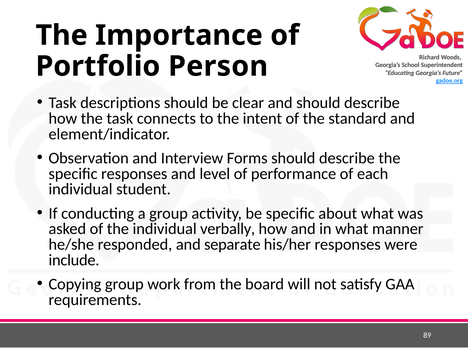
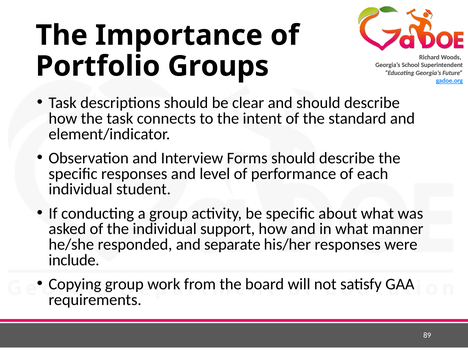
Person: Person -> Groups
verbally: verbally -> support
